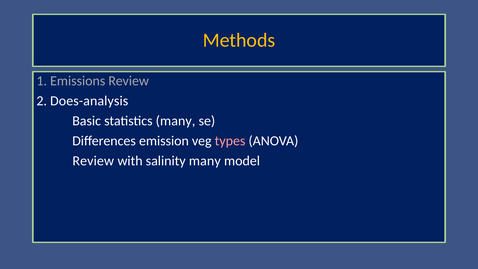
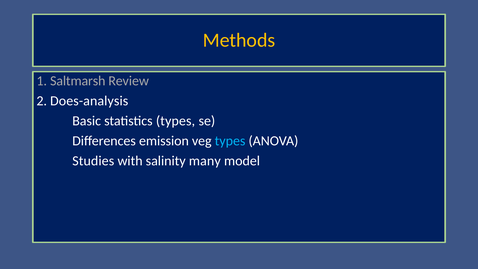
Emissions: Emissions -> Saltmarsh
statistics many: many -> types
types at (230, 141) colour: pink -> light blue
Review at (93, 161): Review -> Studies
